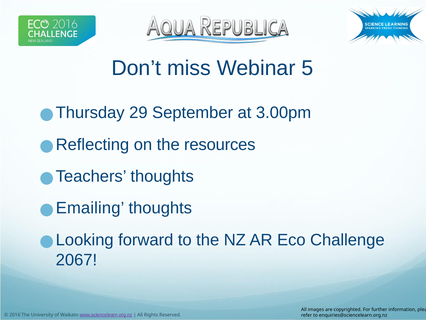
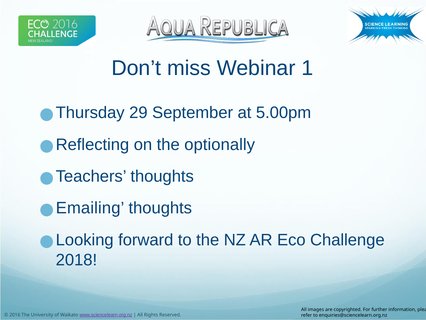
5: 5 -> 1
3.00pm: 3.00pm -> 5.00pm
resources: resources -> optionally
2067: 2067 -> 2018
